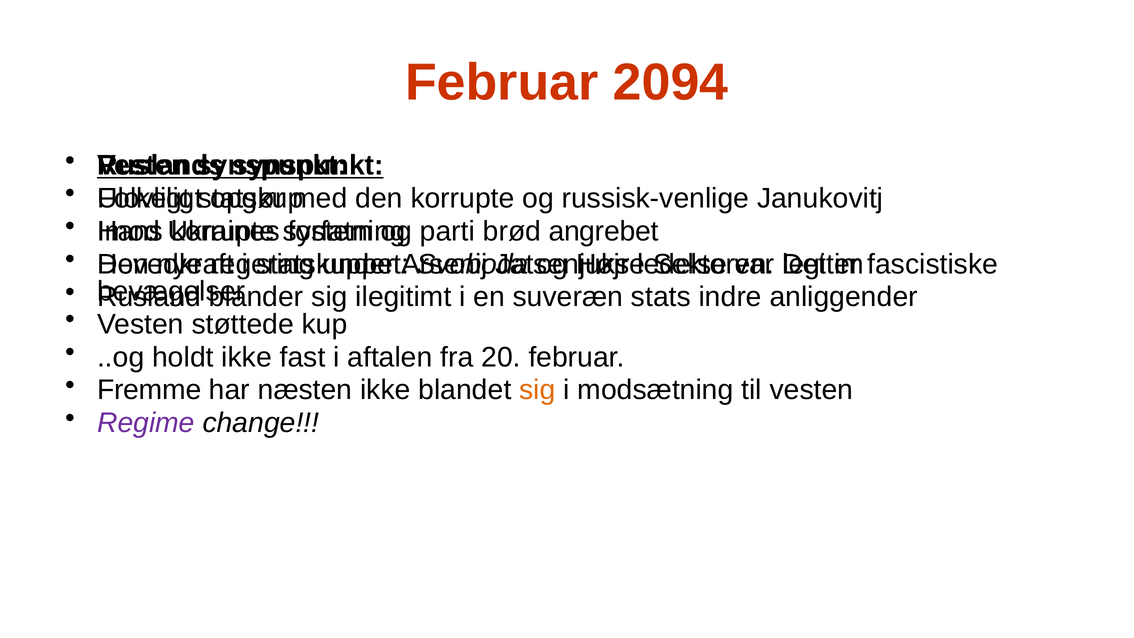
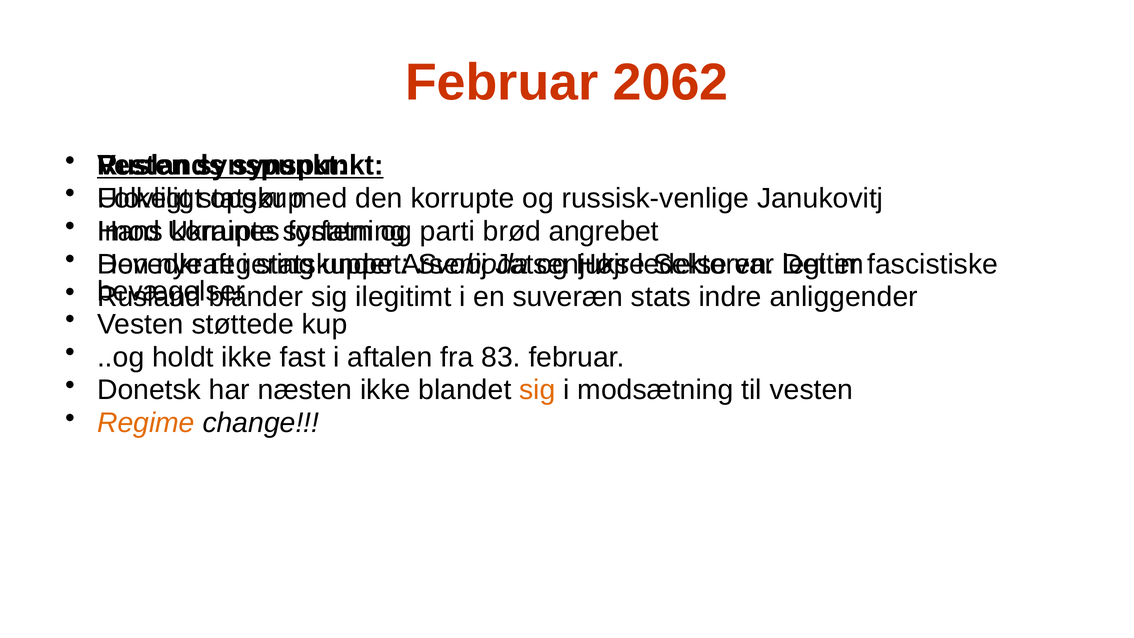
2094: 2094 -> 2062
20: 20 -> 83
Fremme: Fremme -> Donetsk
Regime colour: purple -> orange
